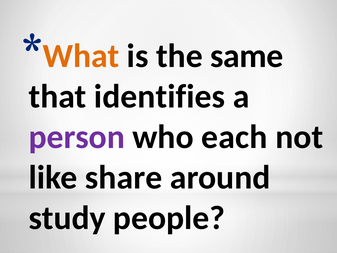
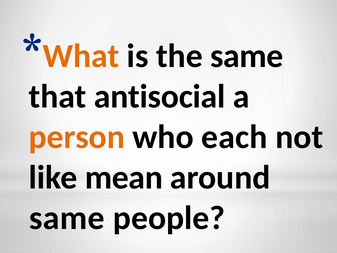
identifies: identifies -> antisocial
person colour: purple -> orange
share: share -> mean
study at (67, 218): study -> same
